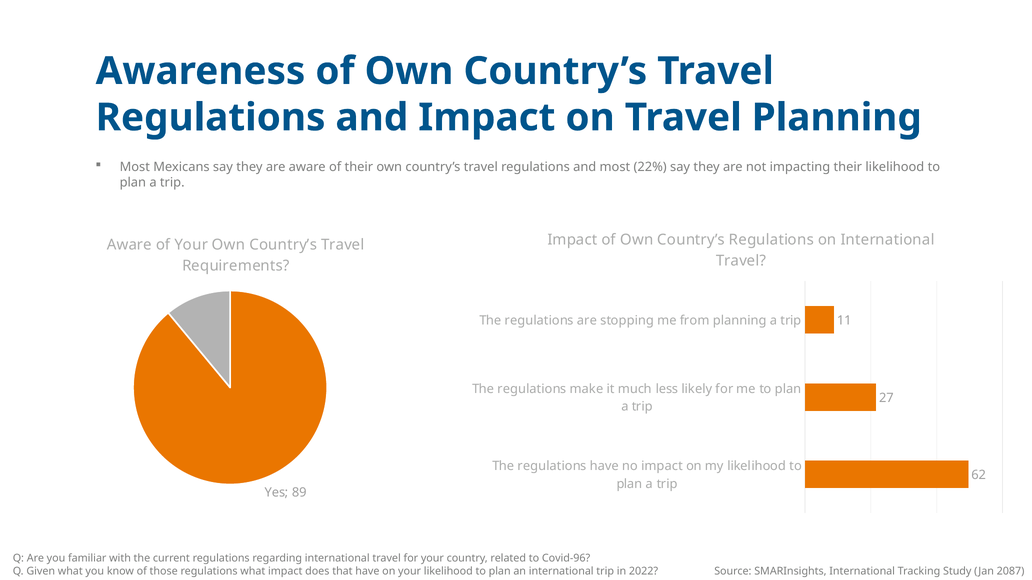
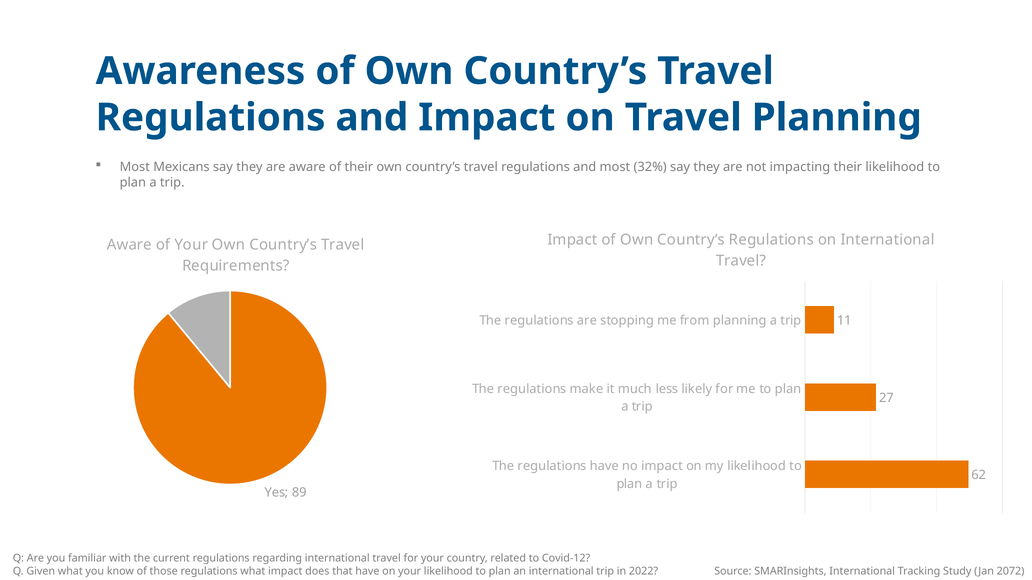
22%: 22% -> 32%
Covid-96: Covid-96 -> Covid-12
2087: 2087 -> 2072
